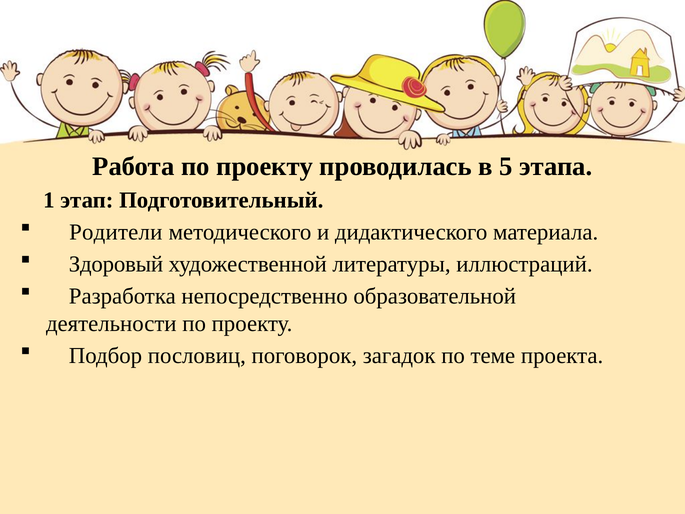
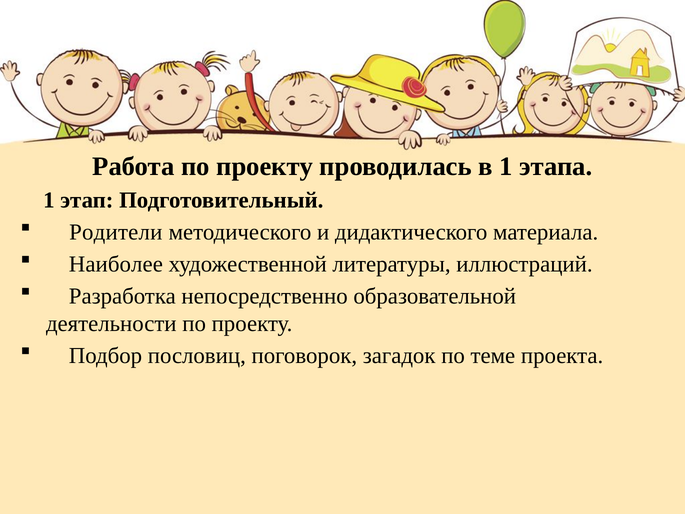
в 5: 5 -> 1
Здоровый: Здоровый -> Наиболее
